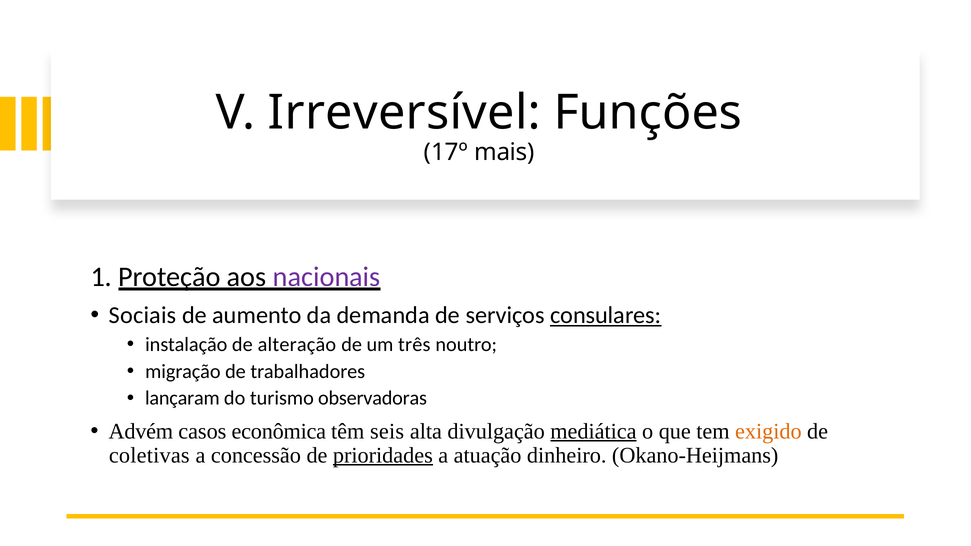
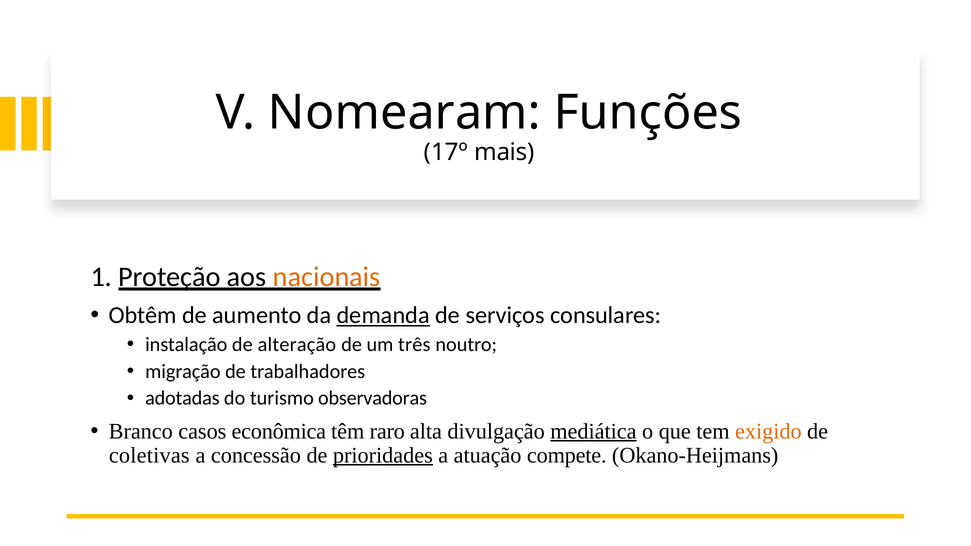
Irreversível: Irreversível -> Nomearam
nacionais colour: purple -> orange
Sociais: Sociais -> Obtêm
demanda underline: none -> present
consulares underline: present -> none
lançaram: lançaram -> adotadas
Advém: Advém -> Branco
seis: seis -> raro
dinheiro: dinheiro -> compete
